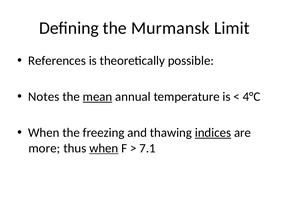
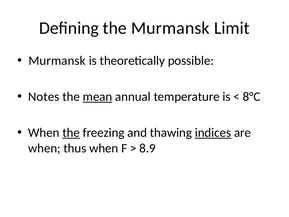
References at (57, 61): References -> Murmansk
4°C: 4°C -> 8°C
the at (71, 133) underline: none -> present
more at (44, 148): more -> when
when at (104, 148) underline: present -> none
7.1: 7.1 -> 8.9
